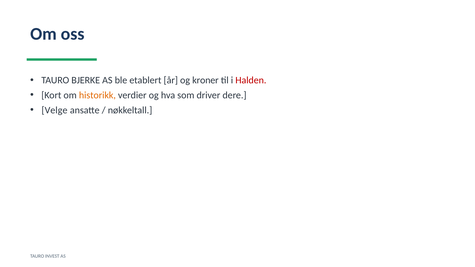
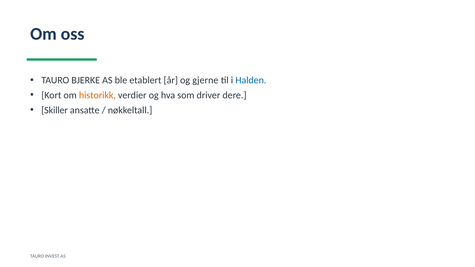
kroner: kroner -> gjerne
Halden colour: red -> blue
Velge: Velge -> Skiller
